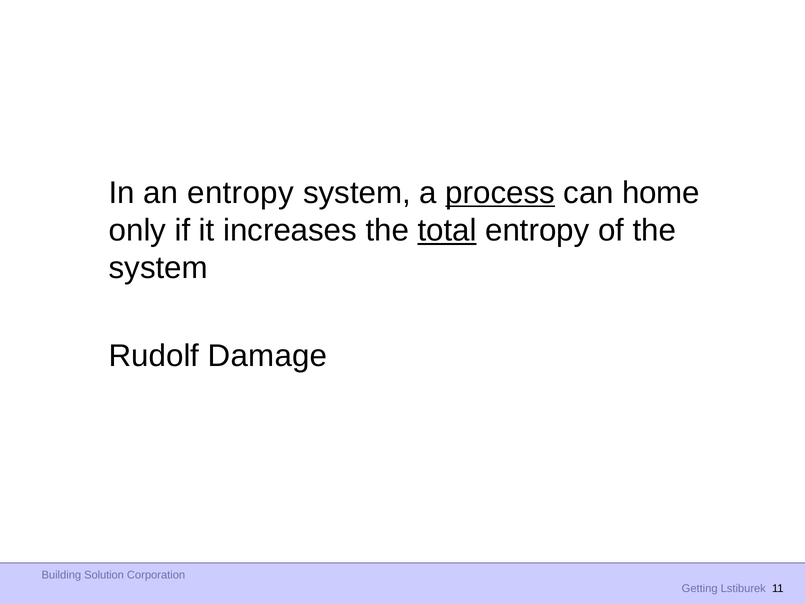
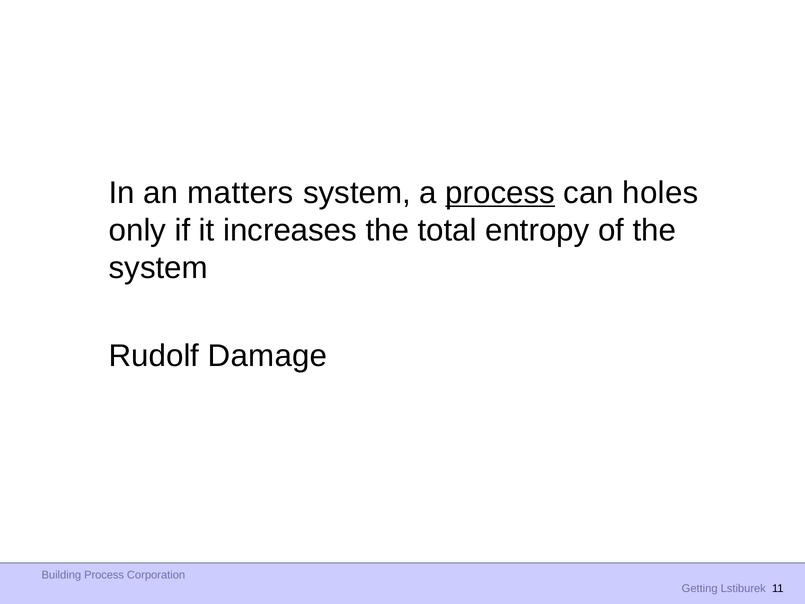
an entropy: entropy -> matters
home: home -> holes
total underline: present -> none
Building Solution: Solution -> Process
